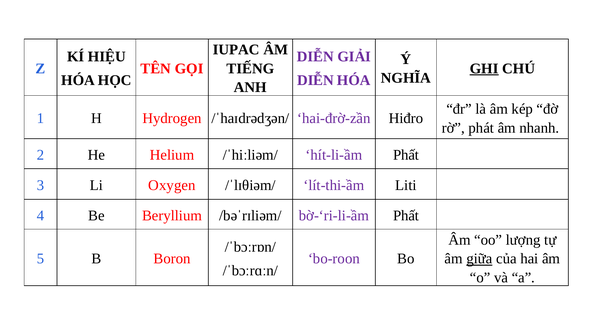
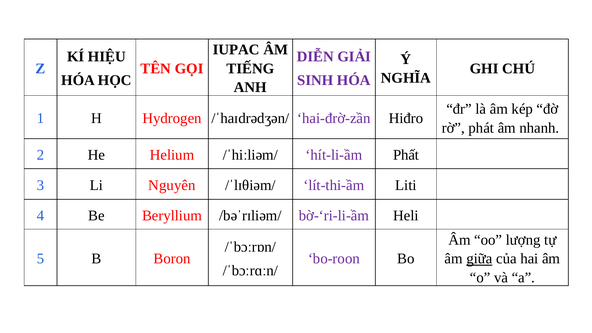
GHI underline: present -> none
DIỄN at (315, 80): DIỄN -> SINH
Oxygen: Oxygen -> Nguyên
bờ-‘ri-li-ầm Phất: Phất -> Heli
